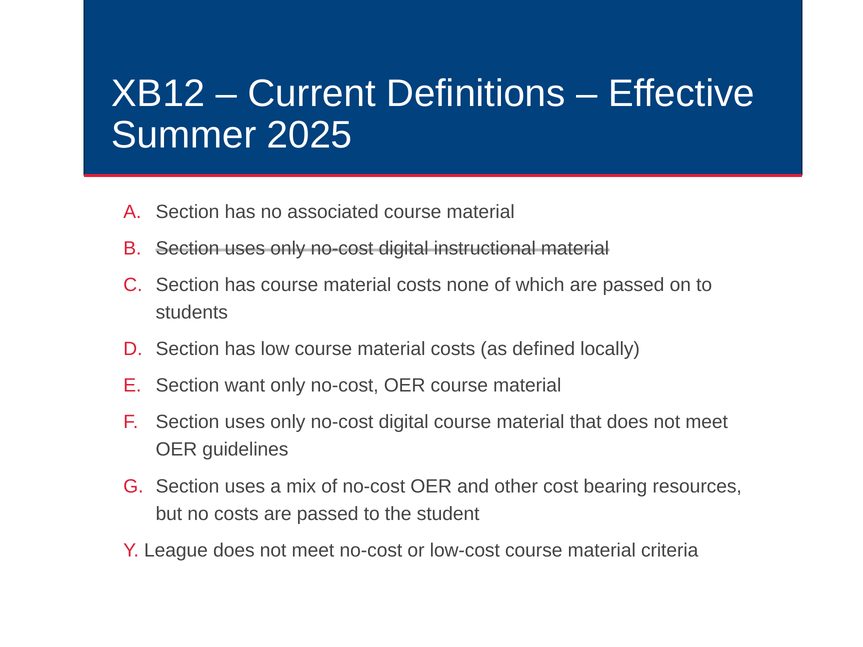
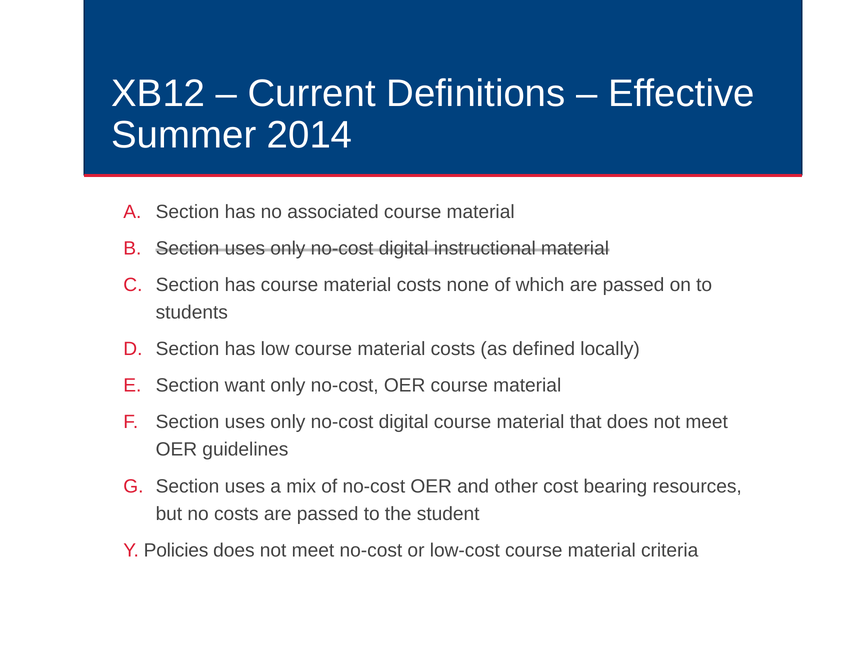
2025: 2025 -> 2014
League: League -> Policies
